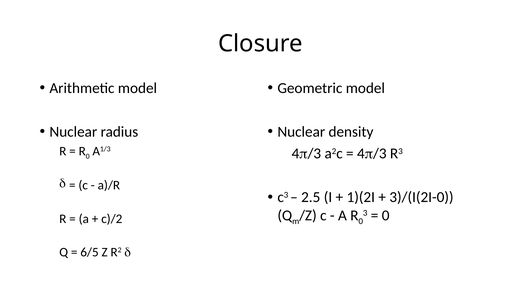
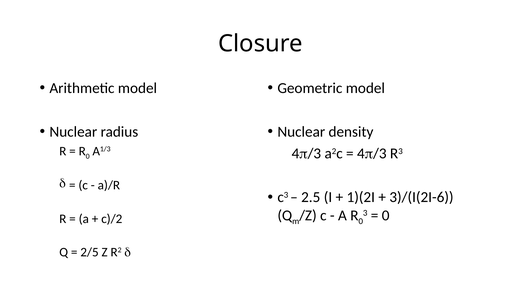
3)/(I(2I-0: 3)/(I(2I-0 -> 3)/(I(2I-6
6/5: 6/5 -> 2/5
